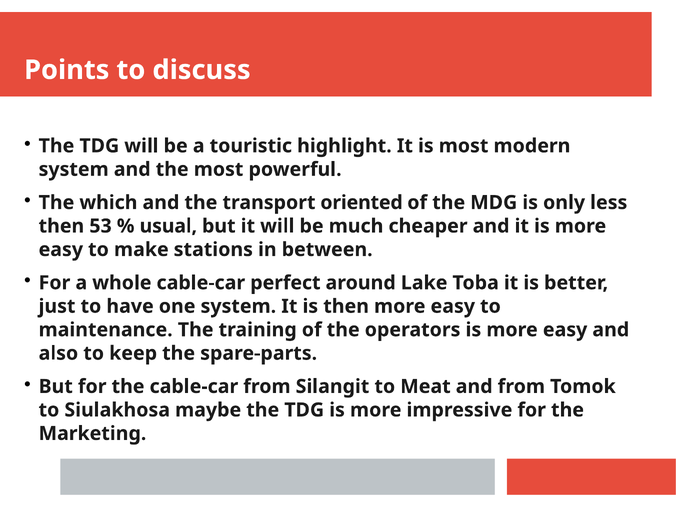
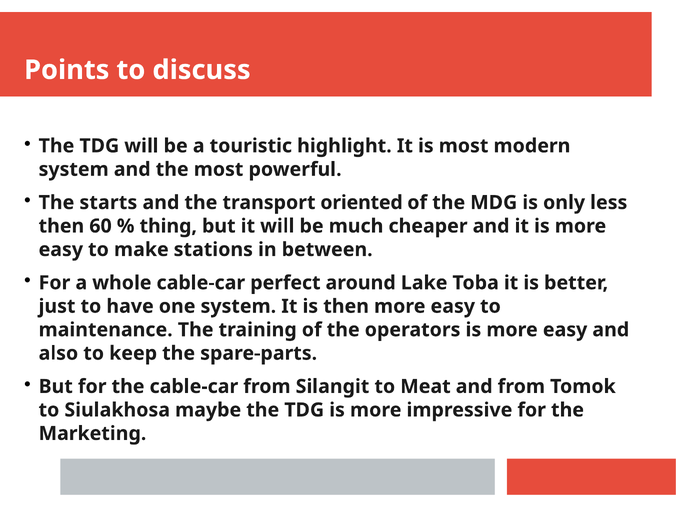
which: which -> starts
53: 53 -> 60
usual: usual -> thing
